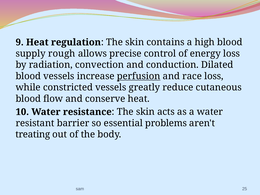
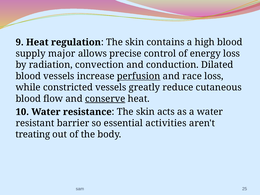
rough: rough -> major
conserve underline: none -> present
problems: problems -> activities
